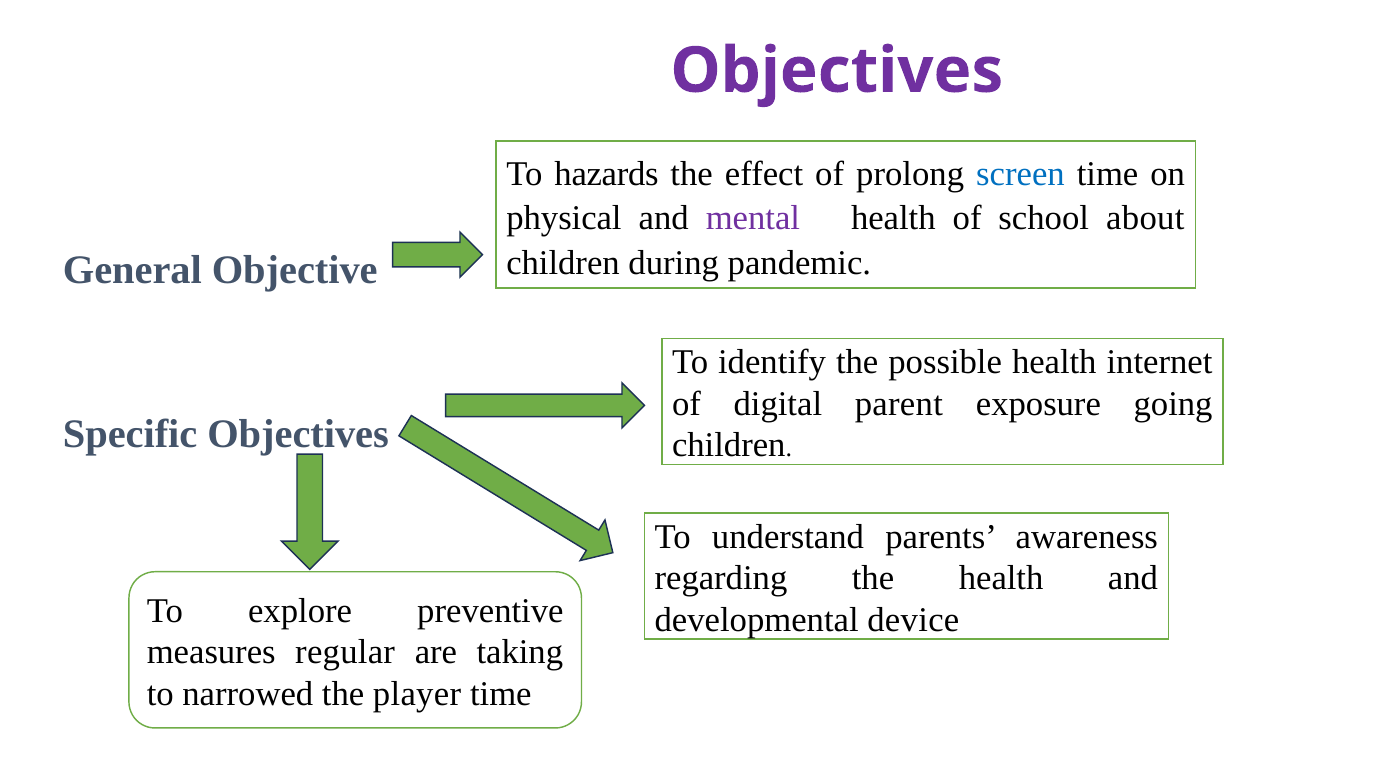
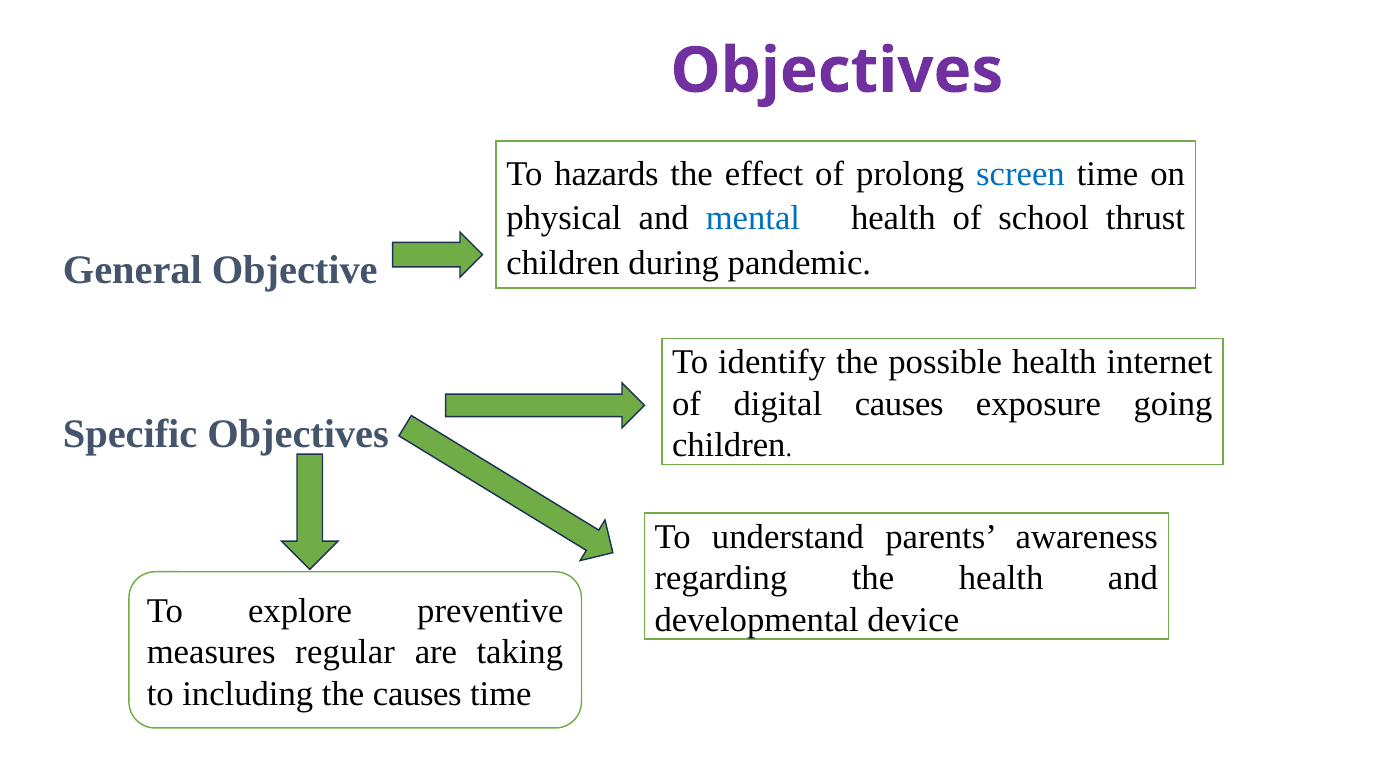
mental colour: purple -> blue
about: about -> thrust
digital parent: parent -> causes
narrowed: narrowed -> including
the player: player -> causes
